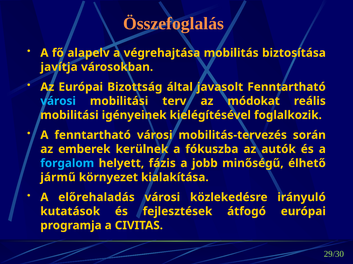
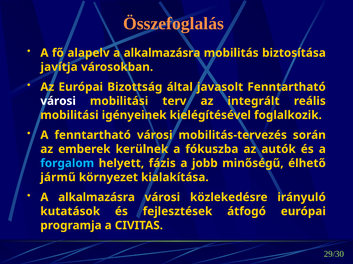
alapelv a végrehajtása: végrehajtása -> alkalmazásra
városi at (58, 101) colour: light blue -> white
módokat: módokat -> integrált
előrehaladás at (96, 198): előrehaladás -> alkalmazásra
